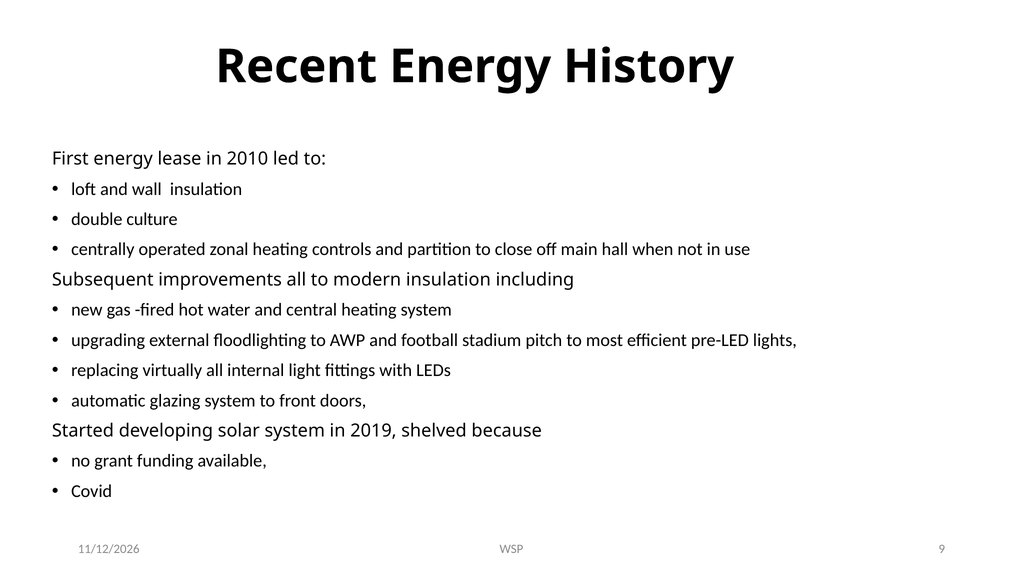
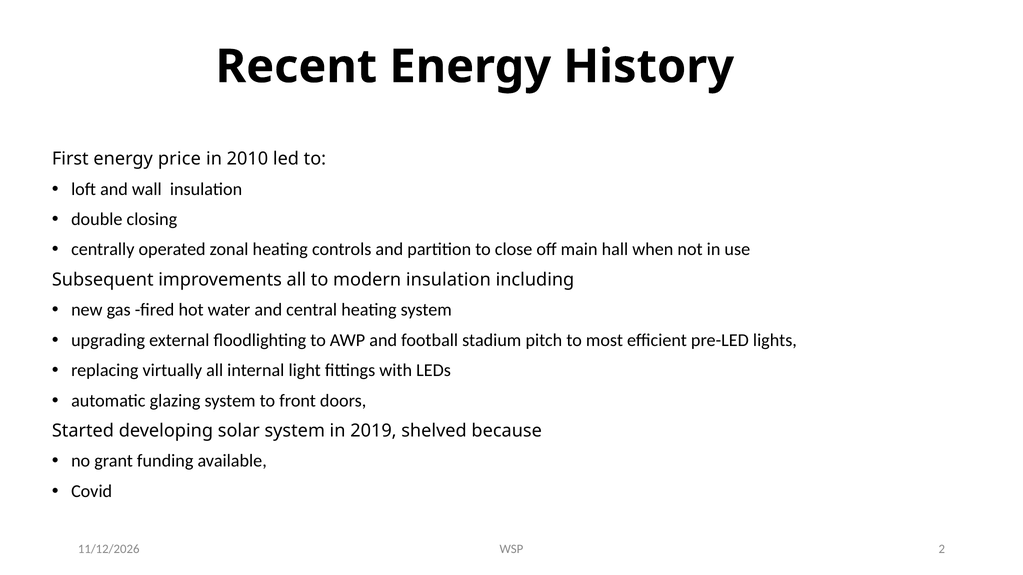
lease: lease -> price
culture: culture -> closing
9: 9 -> 2
